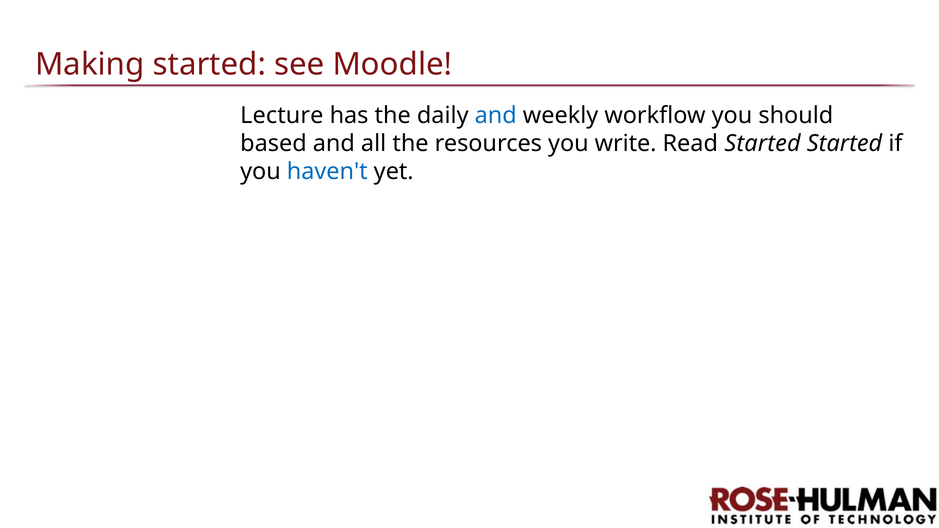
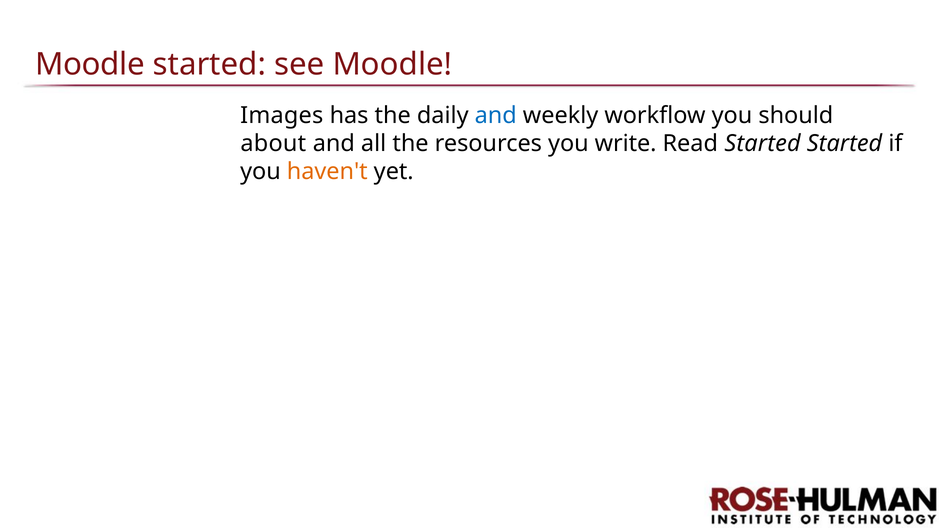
Making at (90, 64): Making -> Moodle
Lecture: Lecture -> Images
based: based -> about
haven't colour: blue -> orange
